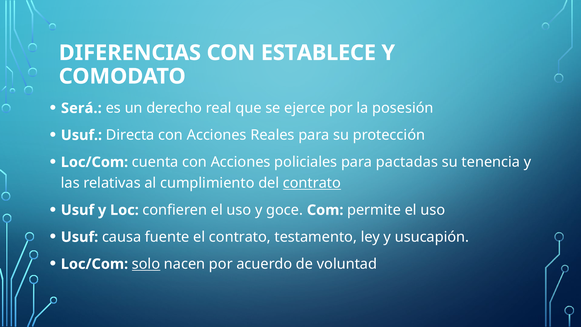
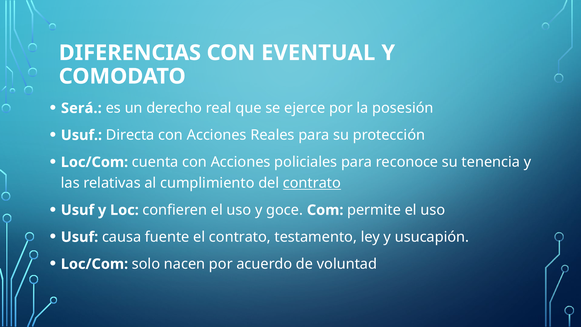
ESTABLECE: ESTABLECE -> EVENTUAL
pactadas: pactadas -> reconoce
solo underline: present -> none
